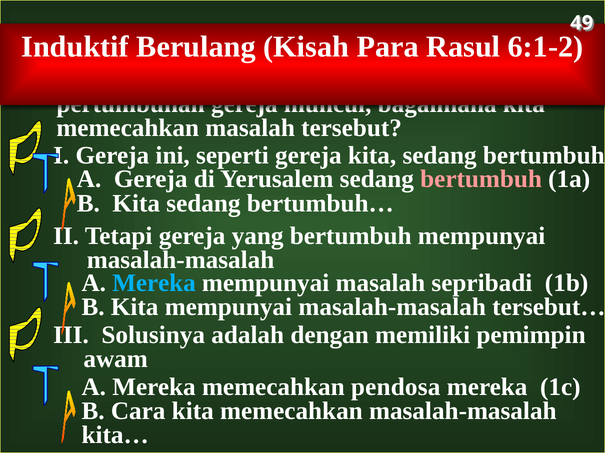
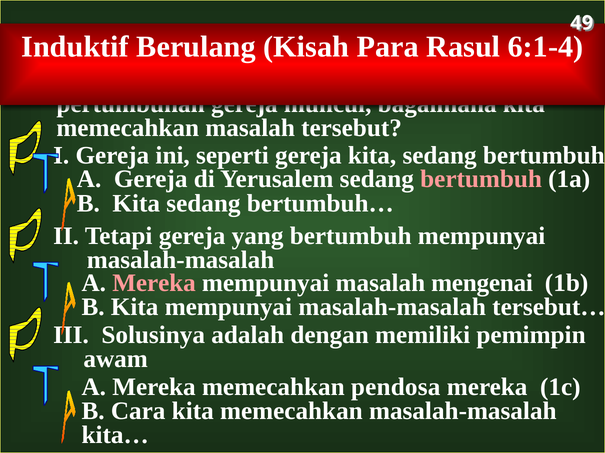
6:1-2: 6:1-2 -> 6:1-4
Mereka at (154, 283) colour: light blue -> pink
masalah sepribadi: sepribadi -> mengenai
